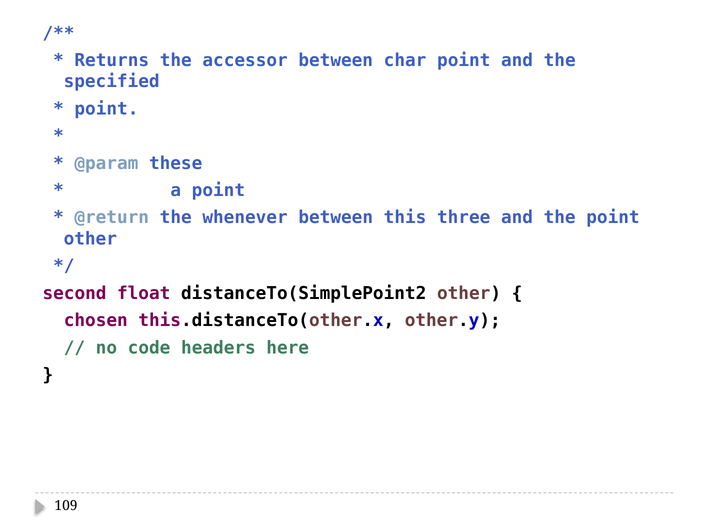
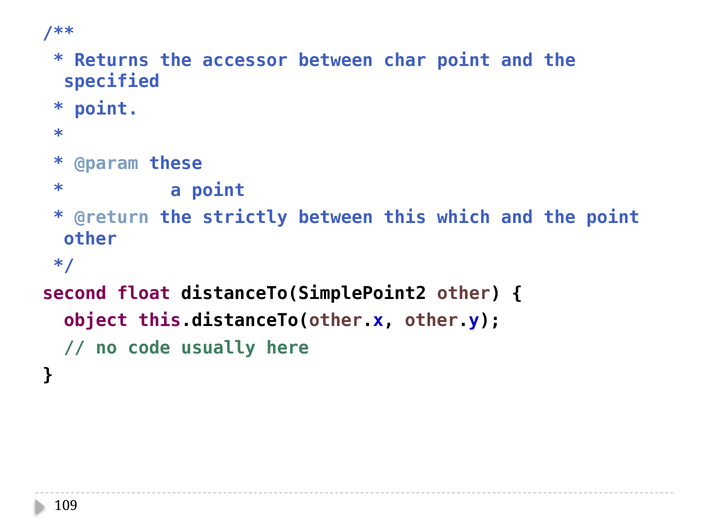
whenever: whenever -> strictly
three: three -> which
chosen: chosen -> object
headers: headers -> usually
